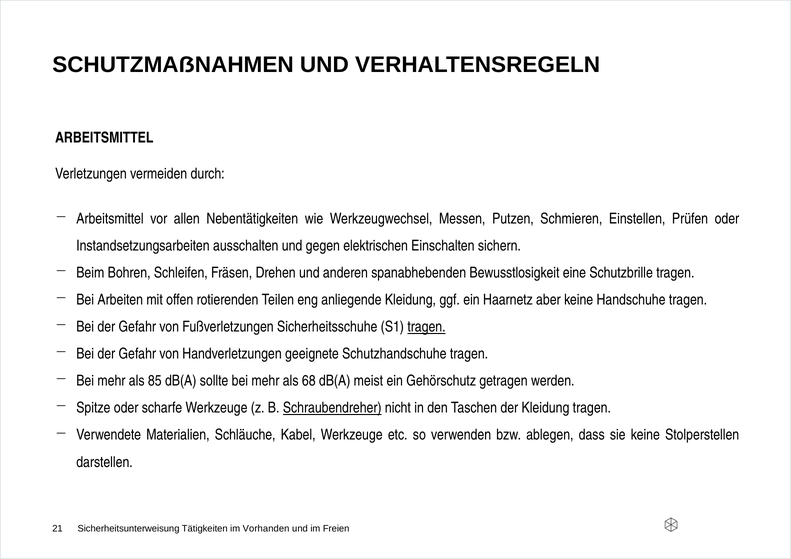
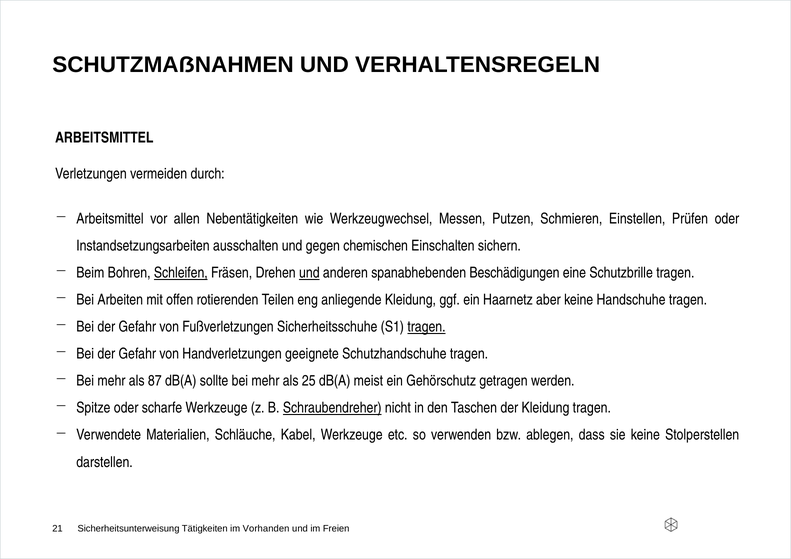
elektrischen: elektrischen -> chemischen
Schleifen underline: none -> present
und at (309, 273) underline: none -> present
Bewusstlosigkeit: Bewusstlosigkeit -> Beschädigungen
85: 85 -> 87
68: 68 -> 25
